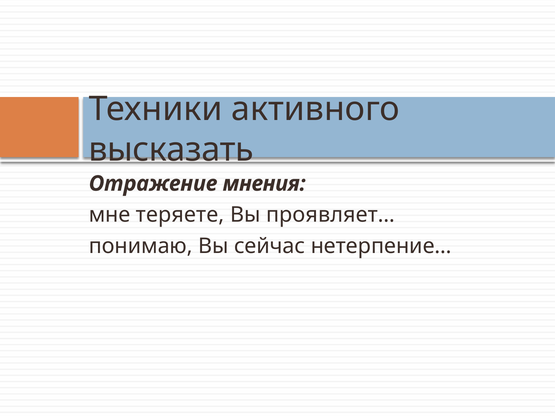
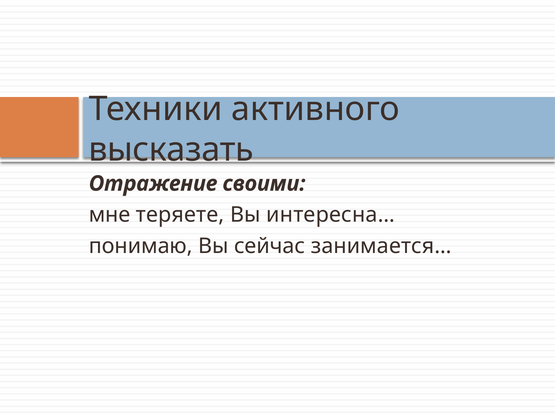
мнения: мнения -> своими
проявляет…: проявляет… -> интересна…
нетерпение…: нетерпение… -> занимается…
